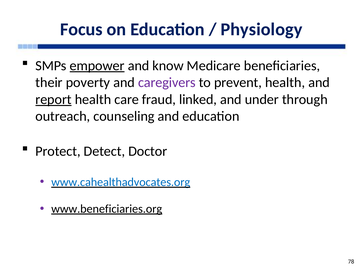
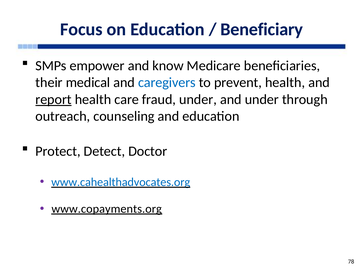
Physiology: Physiology -> Beneficiary
empower underline: present -> none
poverty: poverty -> medical
caregivers colour: purple -> blue
fraud linked: linked -> under
www.beneficiaries.org: www.beneficiaries.org -> www.copayments.org
